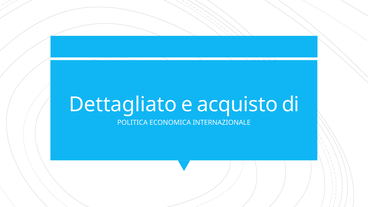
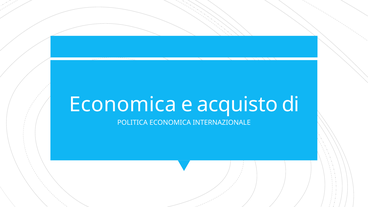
Dettagliato at (123, 105): Dettagliato -> Economica
